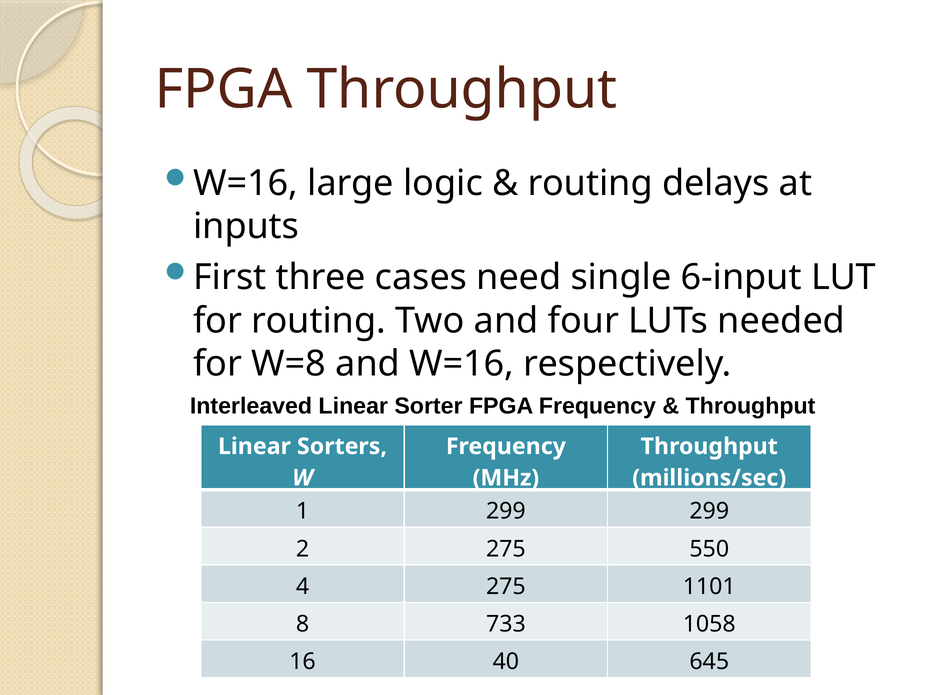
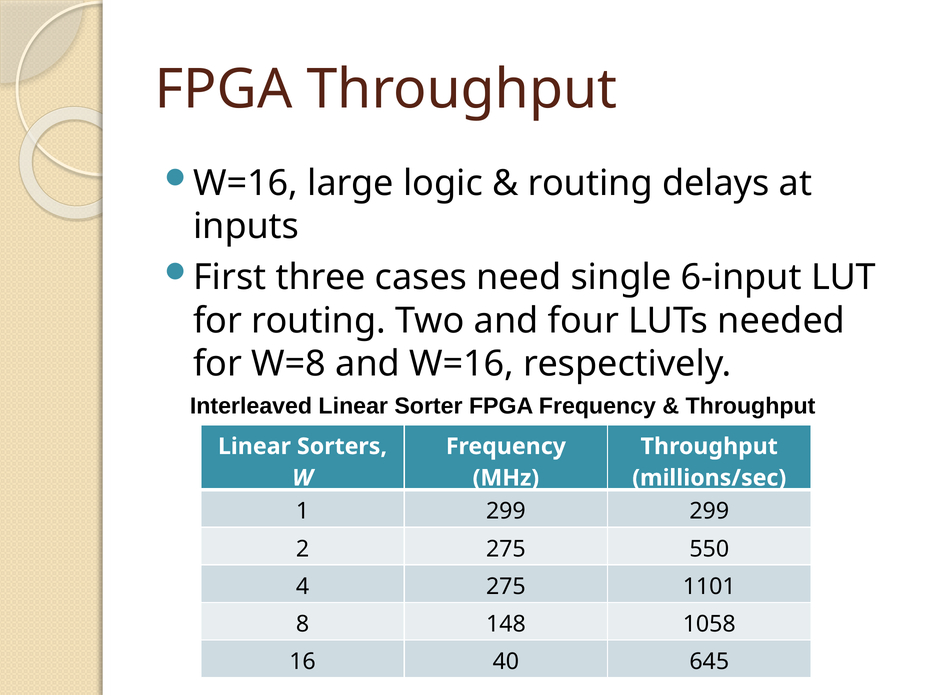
733: 733 -> 148
